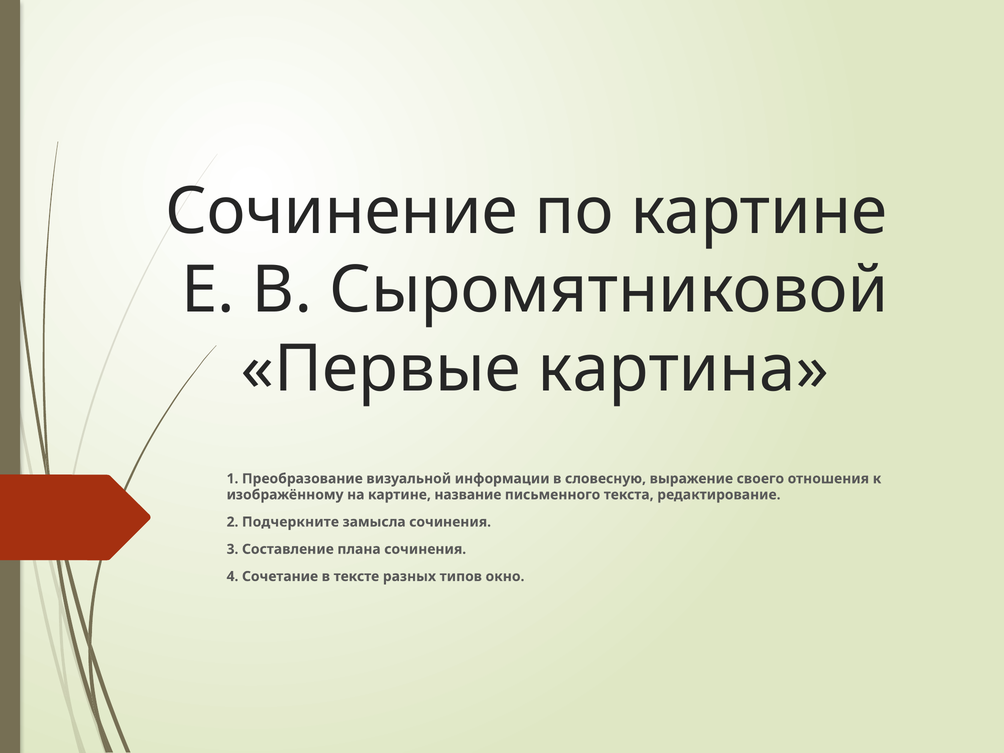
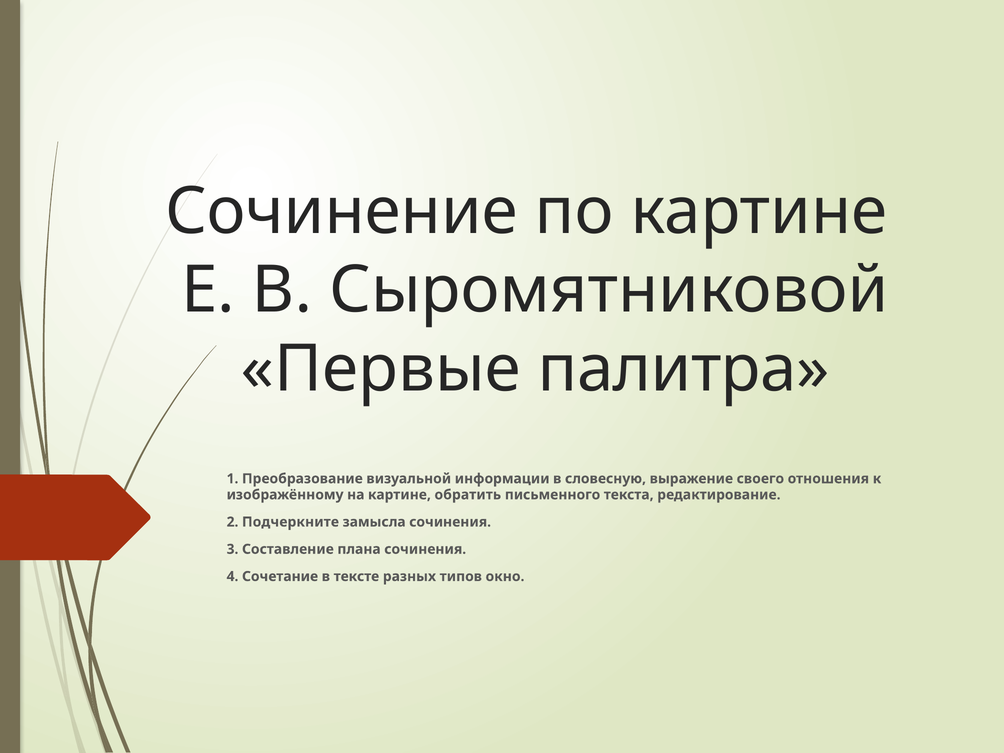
картина: картина -> палитра
название: название -> обратить
